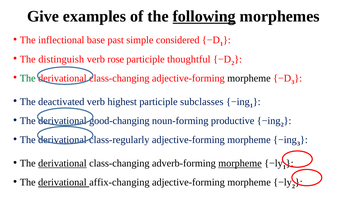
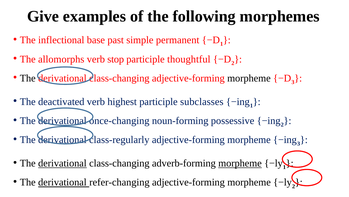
following underline: present -> none
considered: considered -> permanent
distinguish: distinguish -> allomorphs
rose: rose -> stop
The at (28, 78) colour: green -> black
good-changing: good-changing -> once-changing
productive: productive -> possessive
affix-changing: affix-changing -> refer-changing
